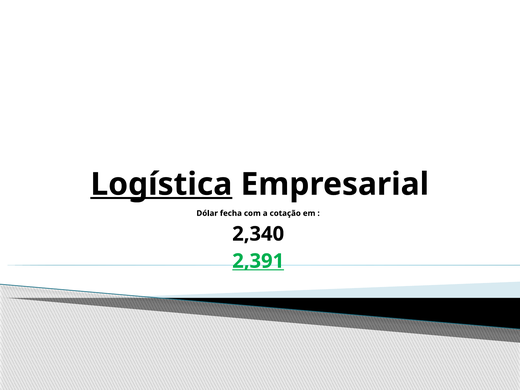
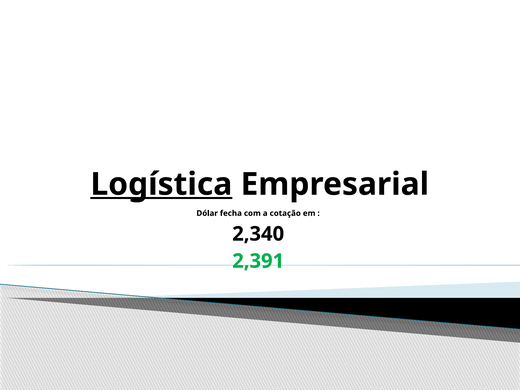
2,391 underline: present -> none
